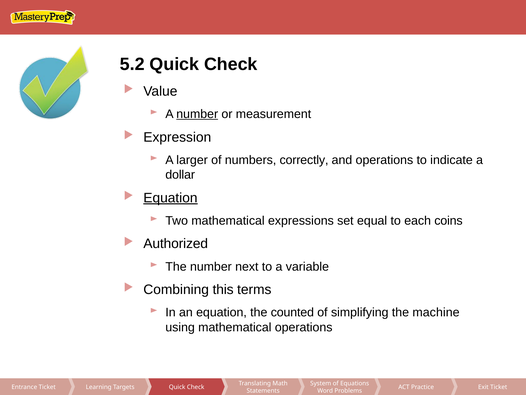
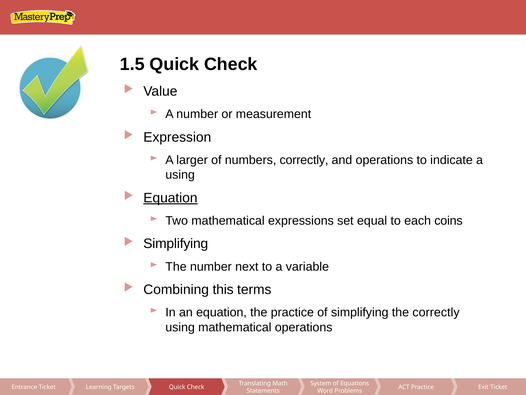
5.2: 5.2 -> 1.5
number at (197, 114) underline: present -> none
dollar at (180, 175): dollar -> using
Authorized at (176, 243): Authorized -> Simplifying
the counted: counted -> practice
the machine: machine -> correctly
